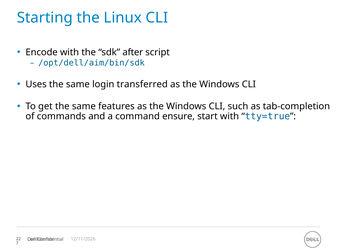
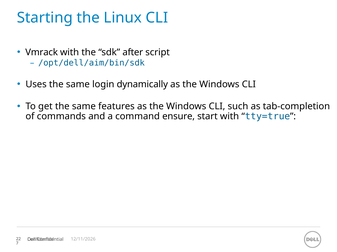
Encode: Encode -> Vmrack
transferred: transferred -> dynamically
